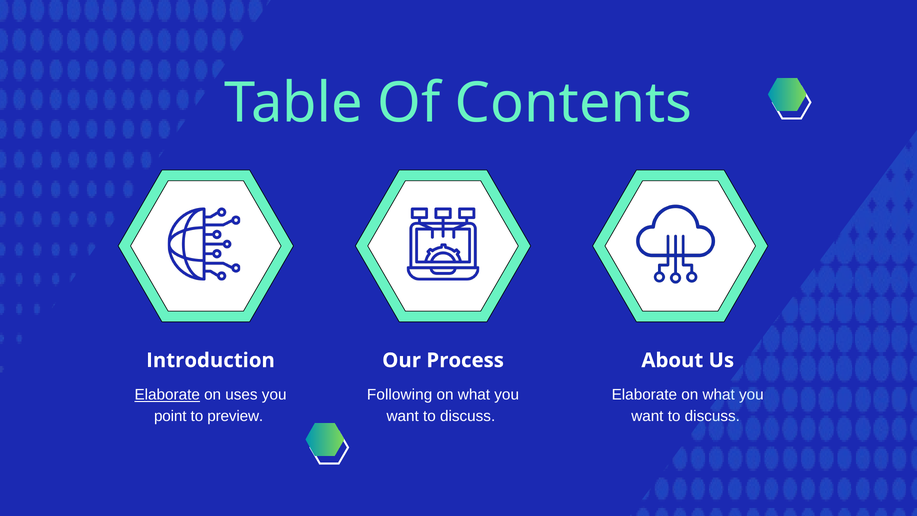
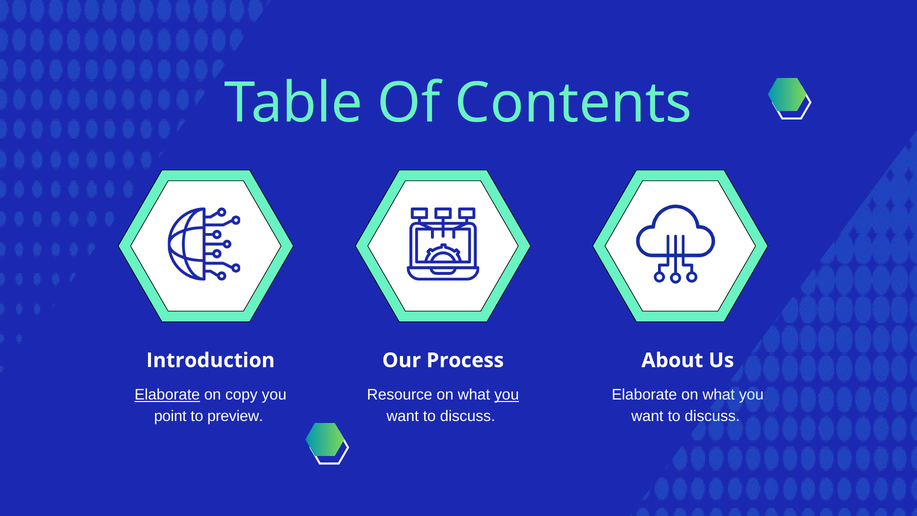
uses: uses -> copy
Following: Following -> Resource
you at (507, 395) underline: none -> present
